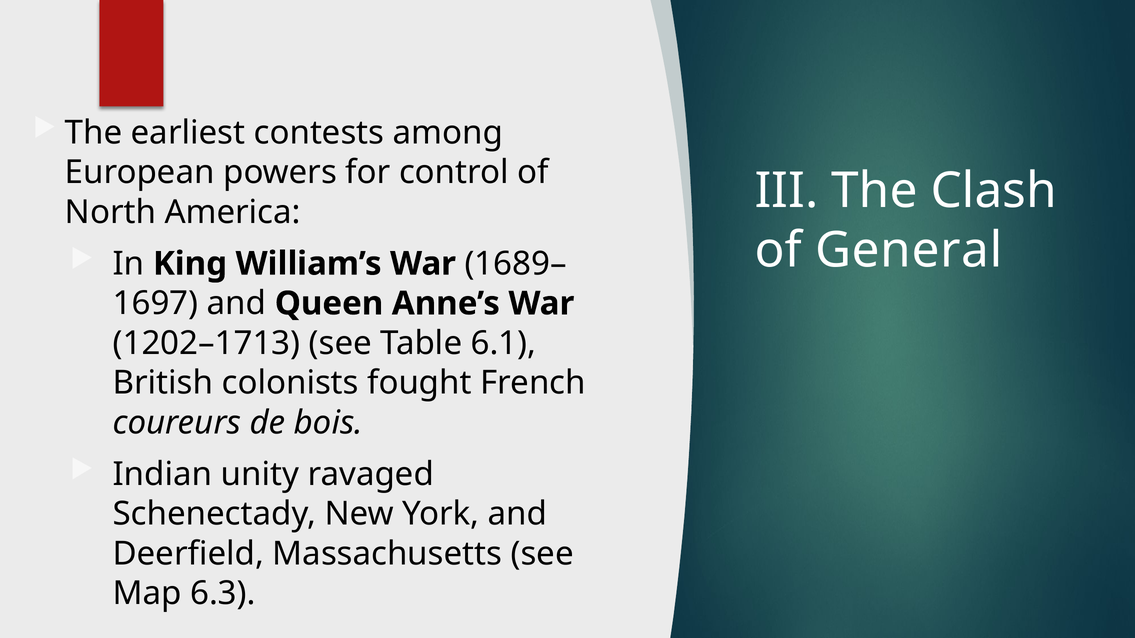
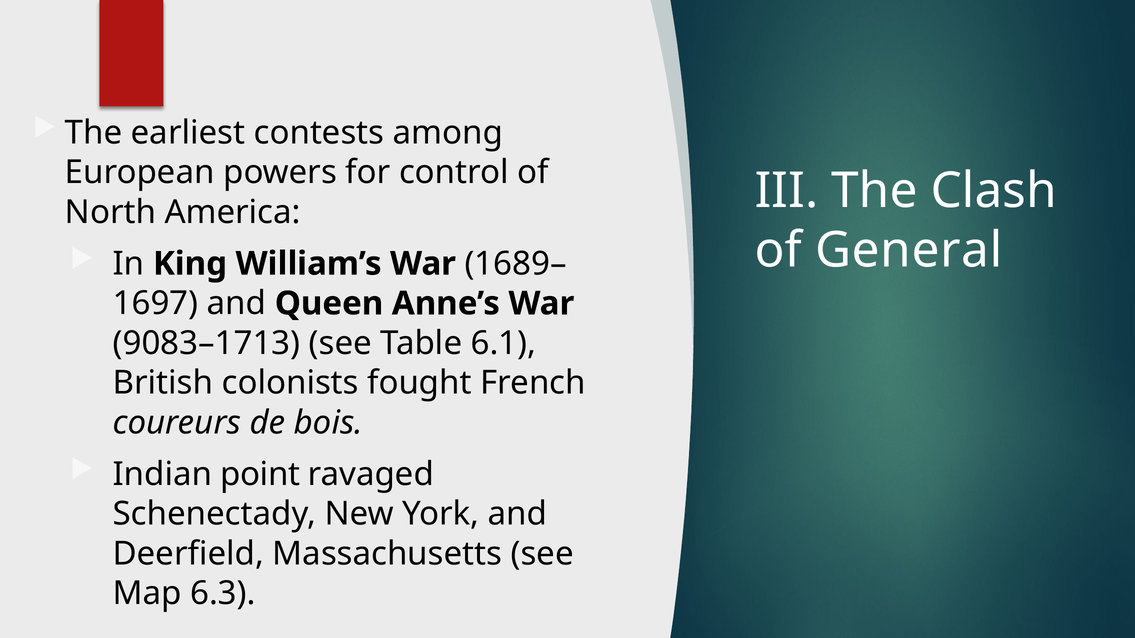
1202–1713: 1202–1713 -> 9083–1713
unity: unity -> point
